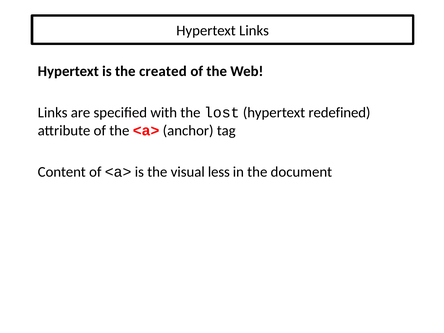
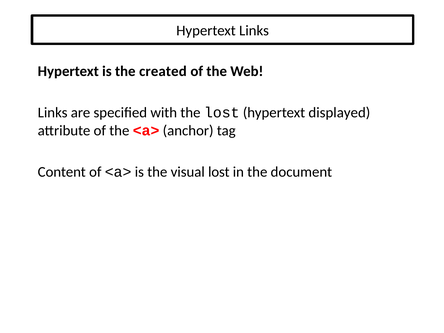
redefined: redefined -> displayed
visual less: less -> lost
